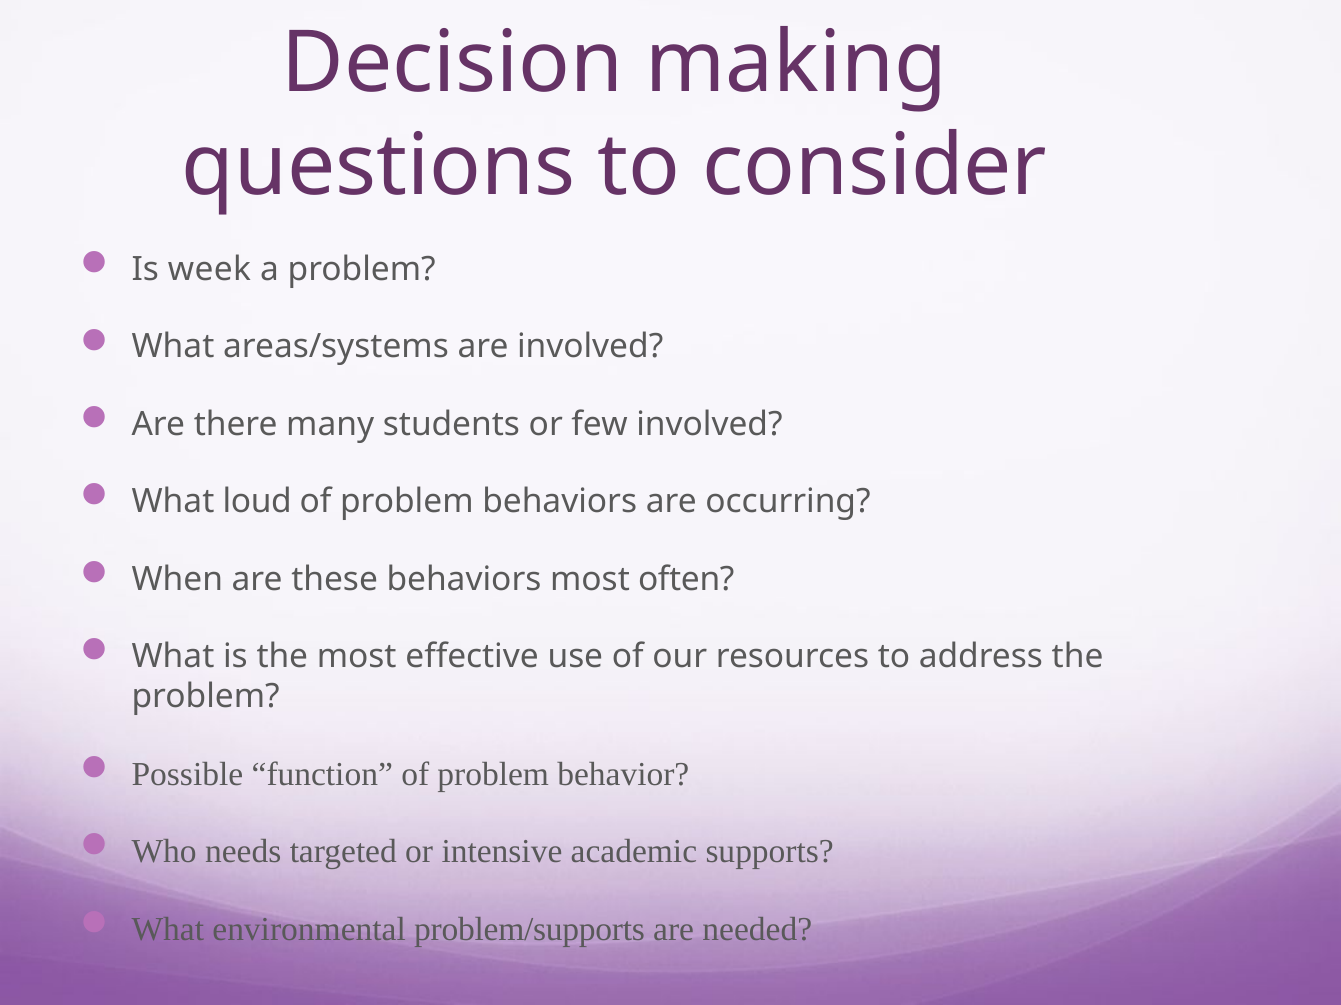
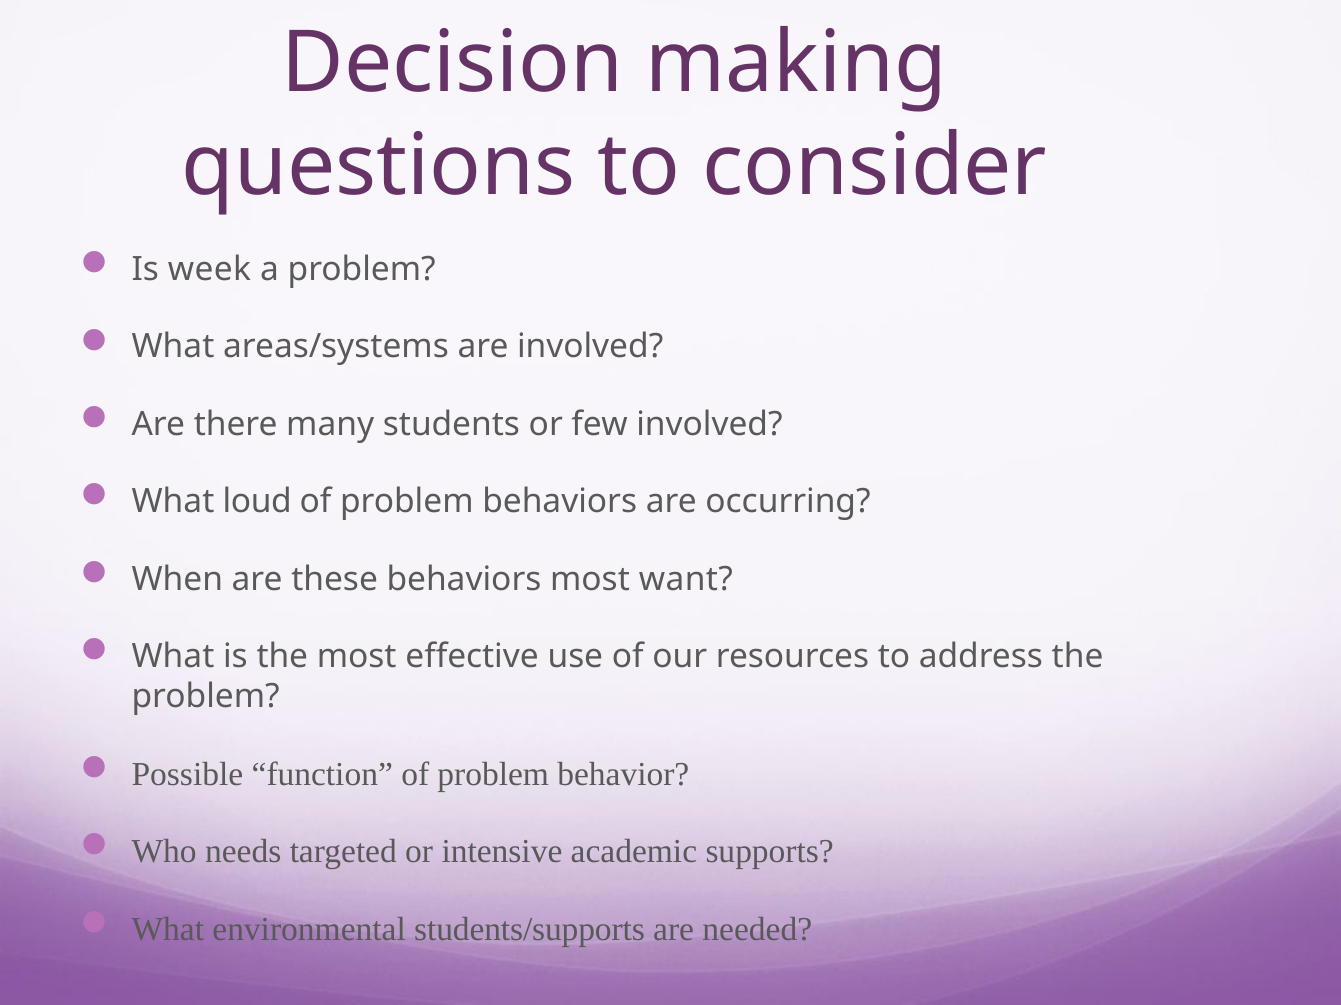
often: often -> want
problem/supports: problem/supports -> students/supports
